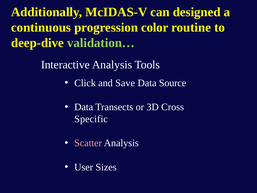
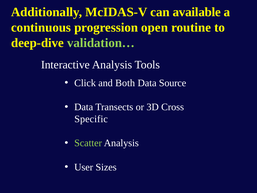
designed: designed -> available
color: color -> open
Save: Save -> Both
Scatter colour: pink -> light green
